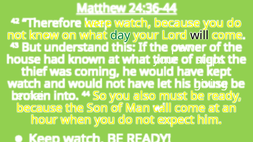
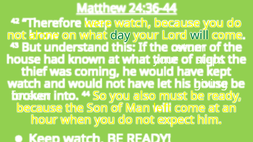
knew: knew -> alone
will colour: black -> green
power: power -> return
remain: remain -> forever
call: call -> left
